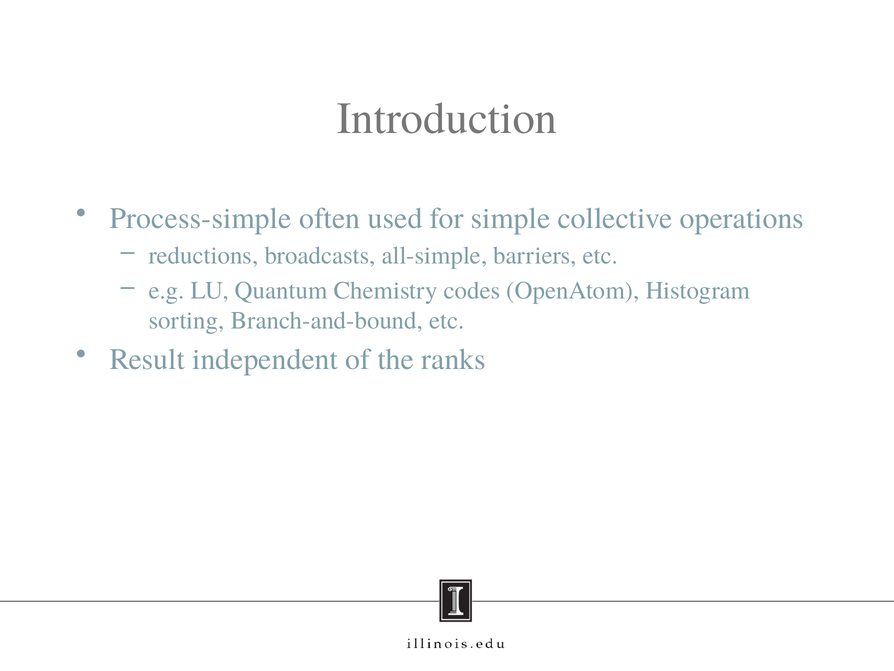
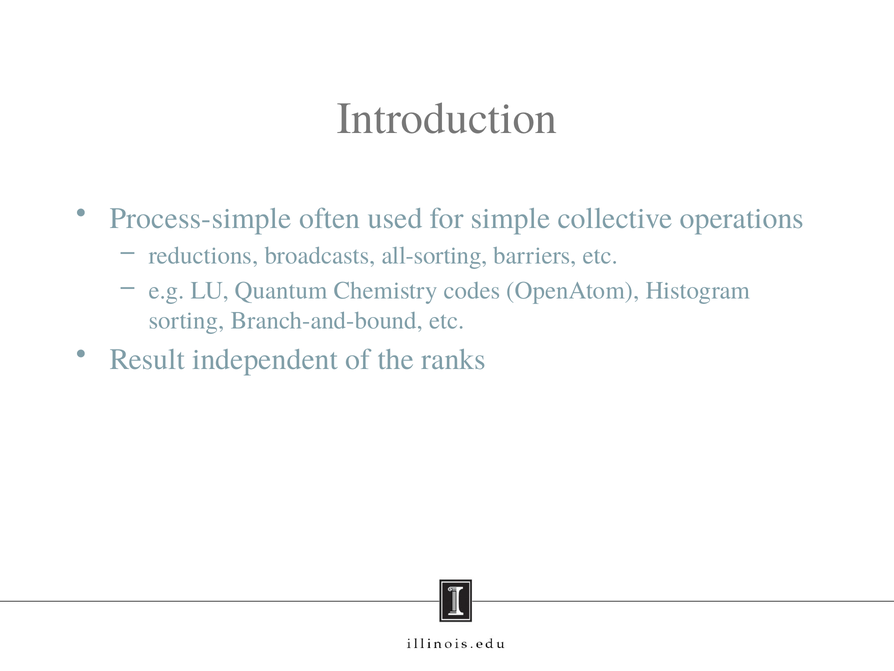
all-simple: all-simple -> all-sorting
